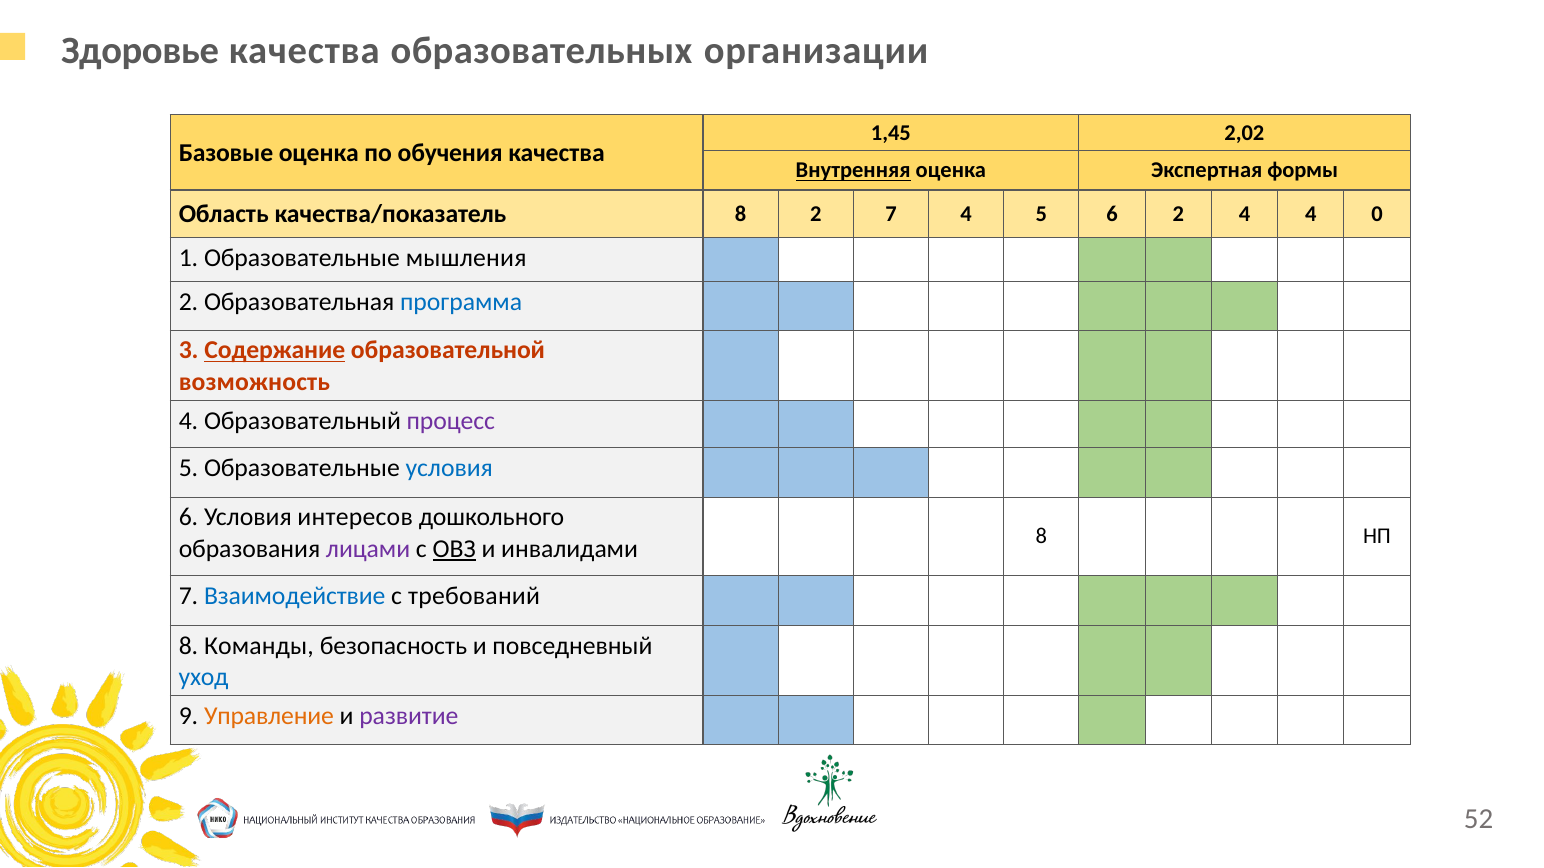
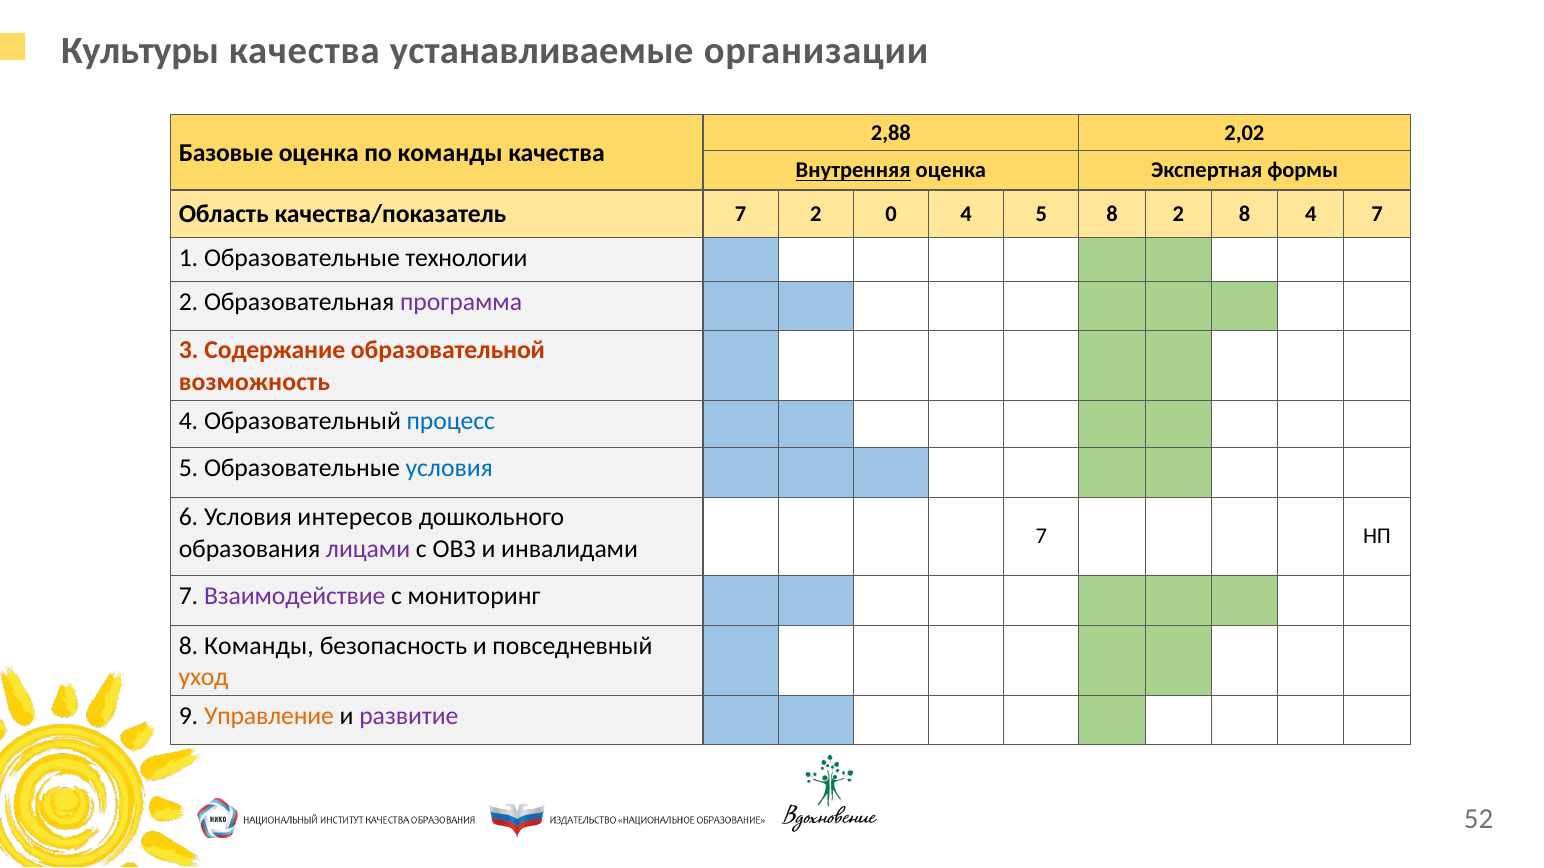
Здоровье: Здоровье -> Культуры
образовательных: образовательных -> устанавливаемые
1,45: 1,45 -> 2,88
по обучения: обучения -> команды
качества/показатель 8: 8 -> 7
2 7: 7 -> 0
5 6: 6 -> 8
2 4: 4 -> 8
4 0: 0 -> 7
мышления: мышления -> технологии
программа colour: blue -> purple
Содержание underline: present -> none
процесс colour: purple -> blue
ОВЗ underline: present -> none
инвалидами 8: 8 -> 7
Взаимодействие colour: blue -> purple
требований: требований -> мониторинг
уход colour: blue -> orange
